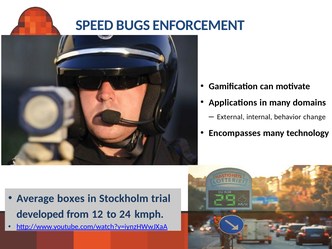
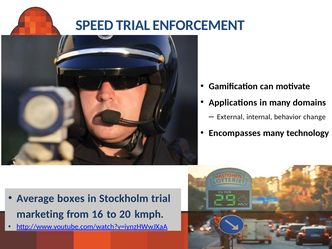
SPEED BUGS: BUGS -> TRIAL
developed: developed -> marketing
12: 12 -> 16
24: 24 -> 20
